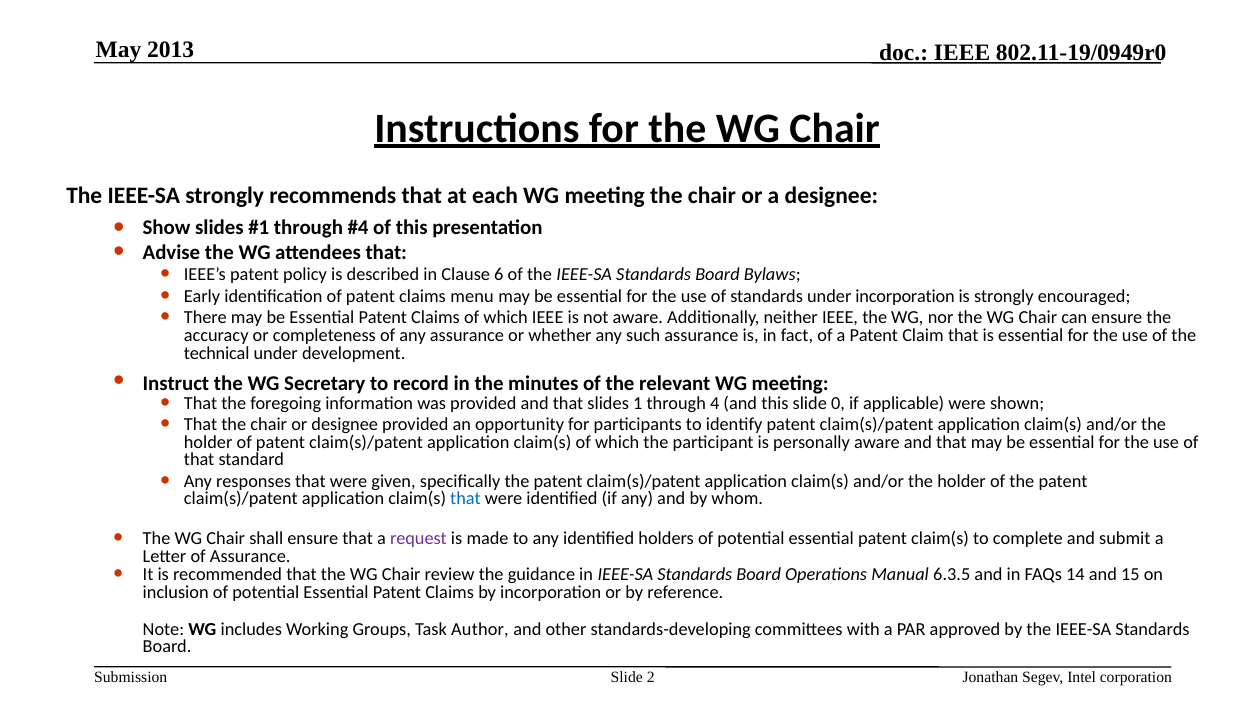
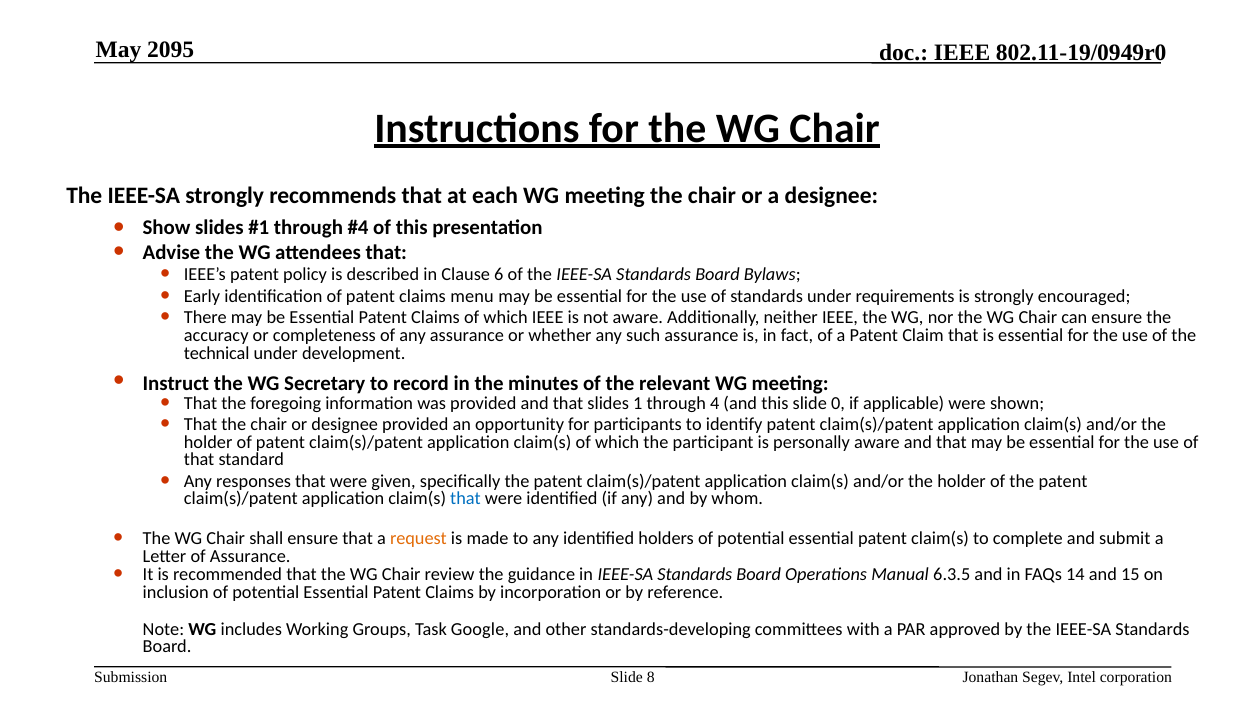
2013: 2013 -> 2095
under incorporation: incorporation -> requirements
request colour: purple -> orange
Author: Author -> Google
2: 2 -> 8
